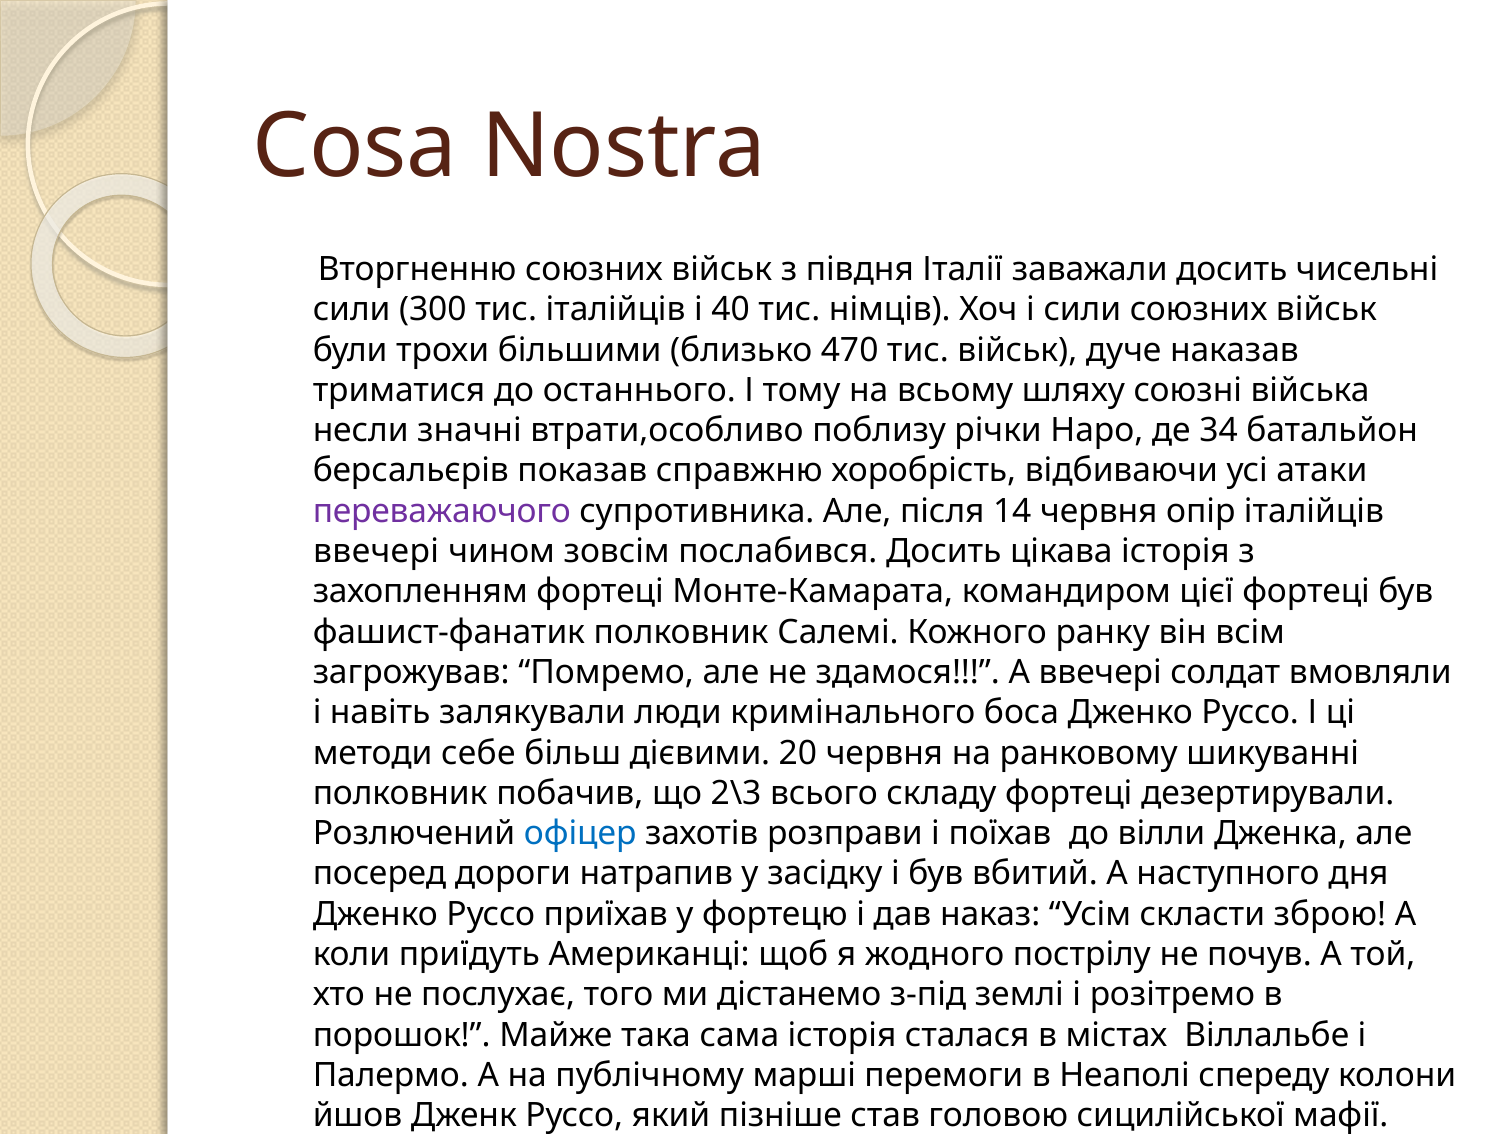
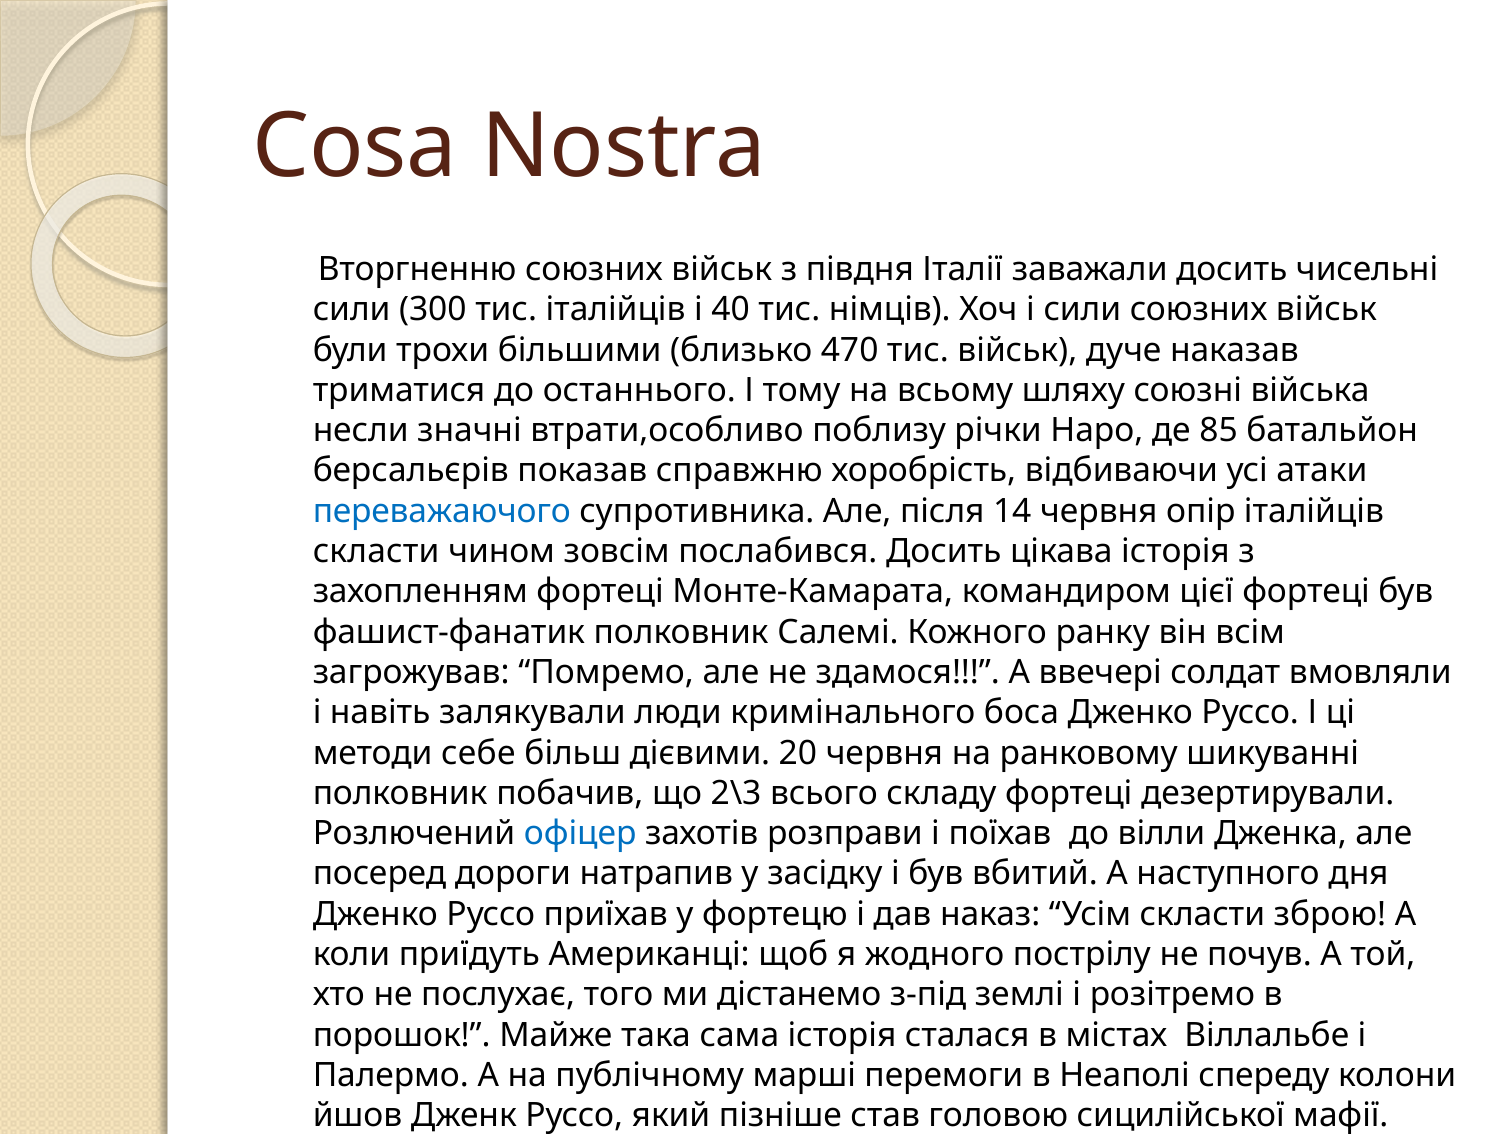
34: 34 -> 85
переважаючого colour: purple -> blue
ввечері at (376, 551): ввечері -> скласти
